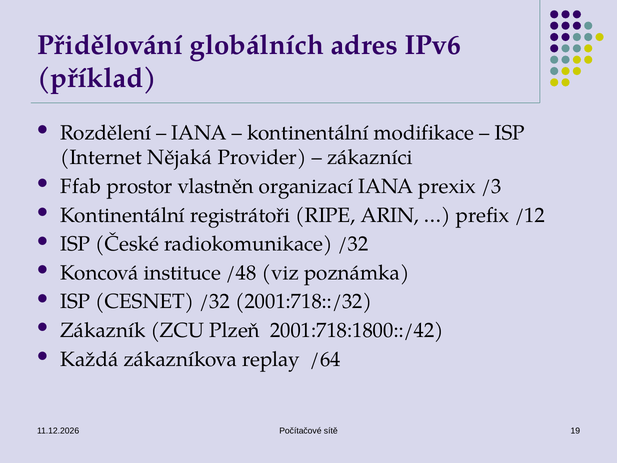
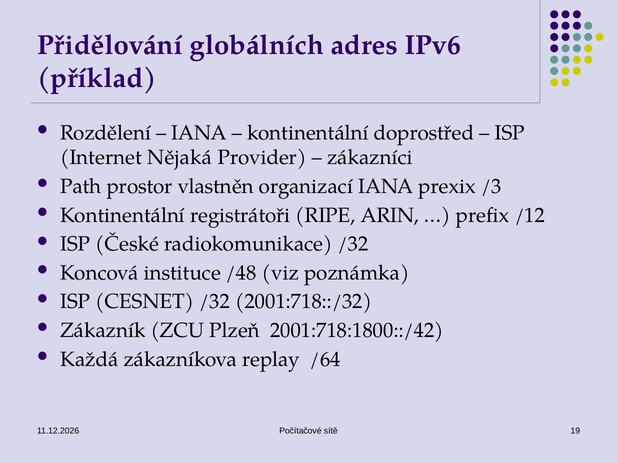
modifikace: modifikace -> doprostřed
Ffab: Ffab -> Path
